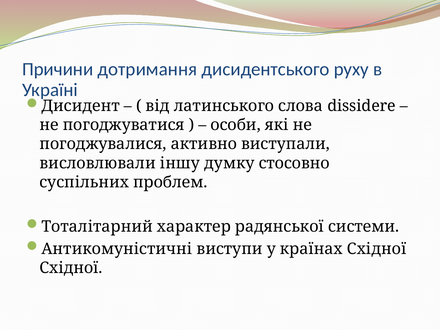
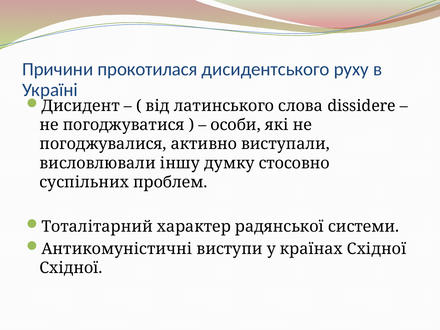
дотримання: дотримання -> прокотилася
